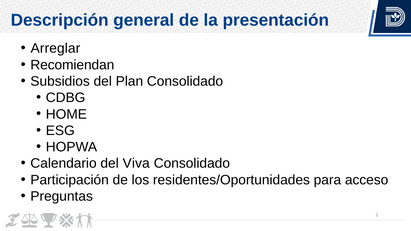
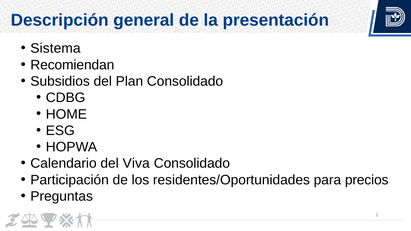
Arreglar: Arreglar -> Sistema
acceso: acceso -> precios
